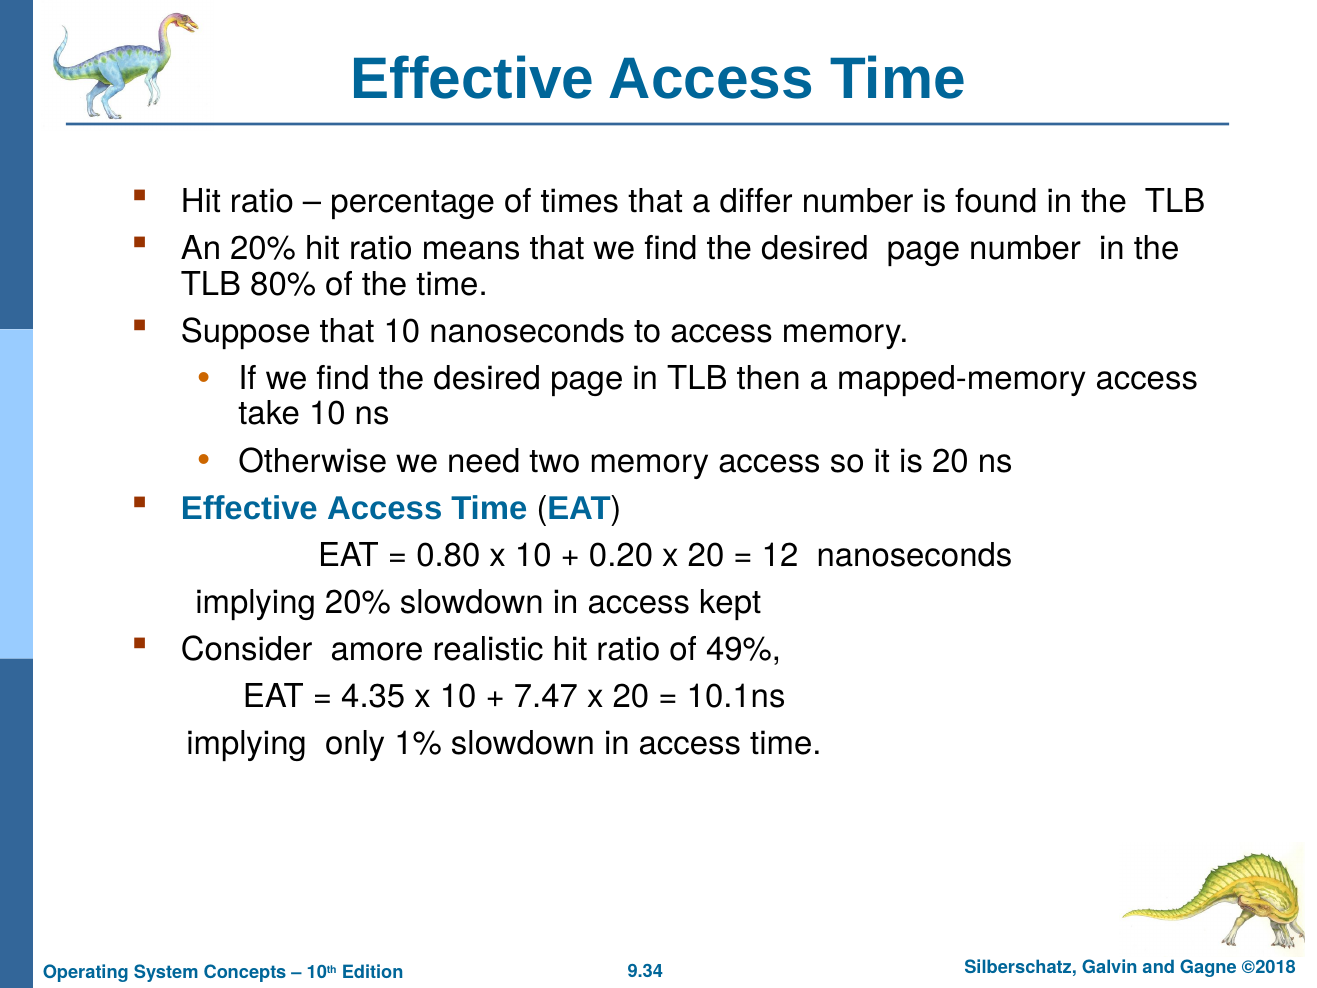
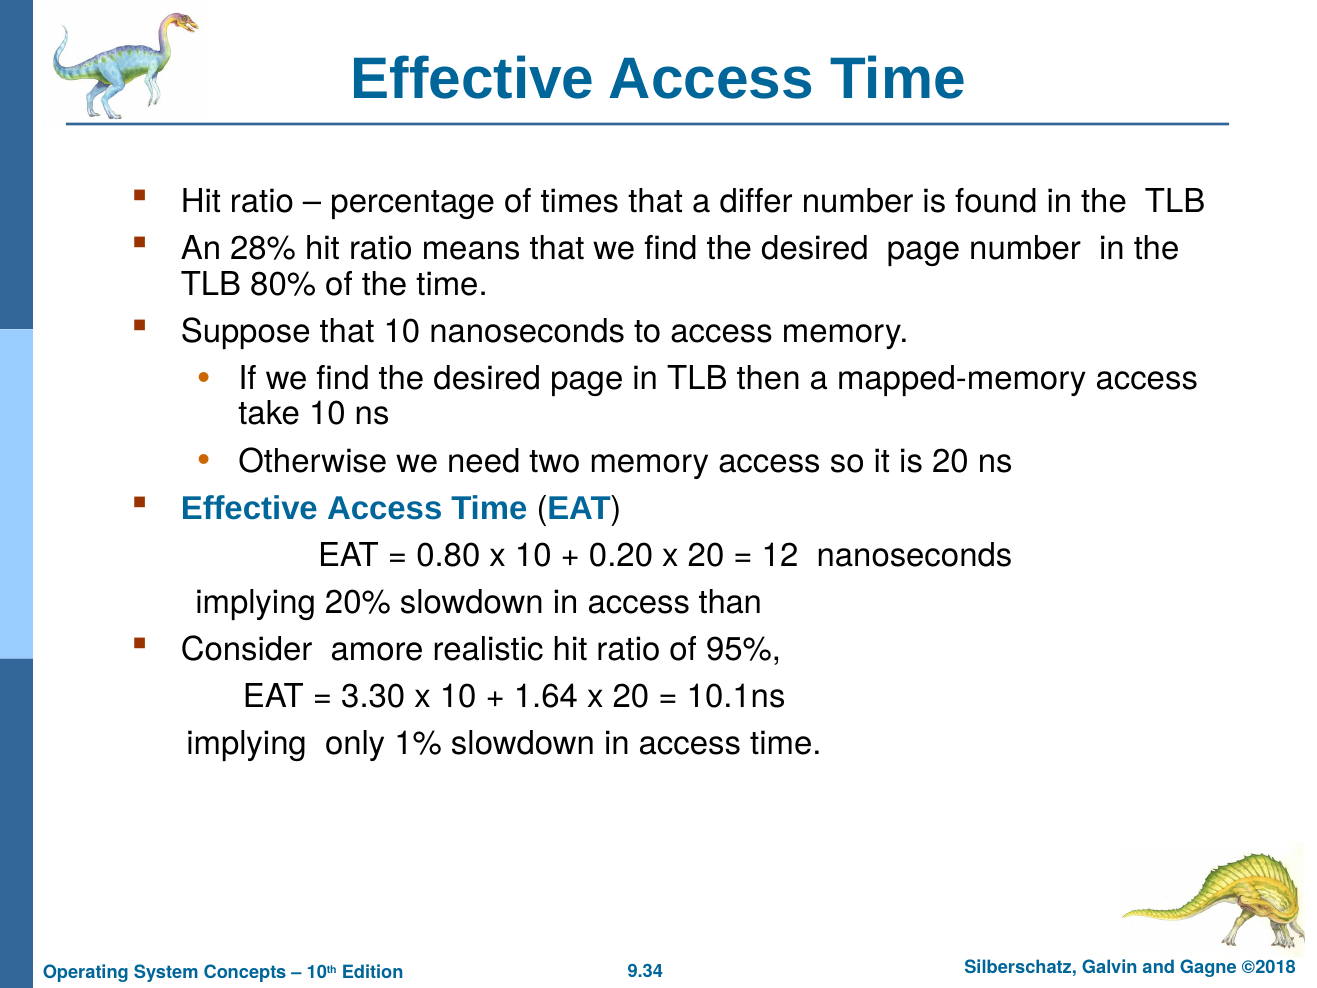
An 20%: 20% -> 28%
kept: kept -> than
49%: 49% -> 95%
4.35: 4.35 -> 3.30
7.47: 7.47 -> 1.64
